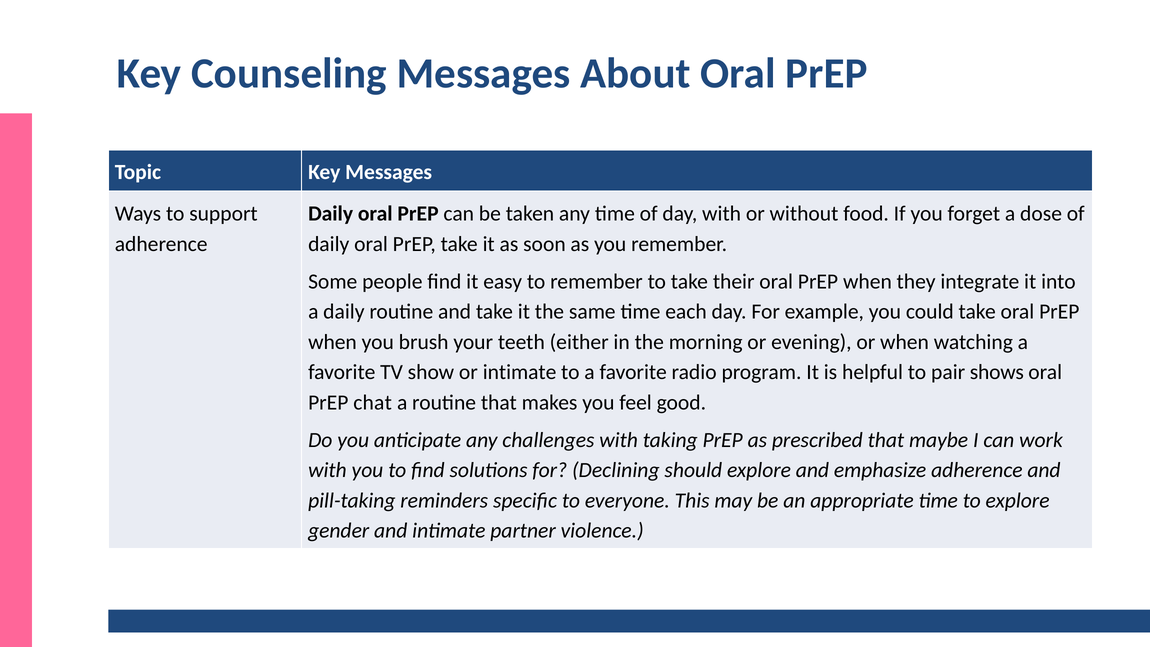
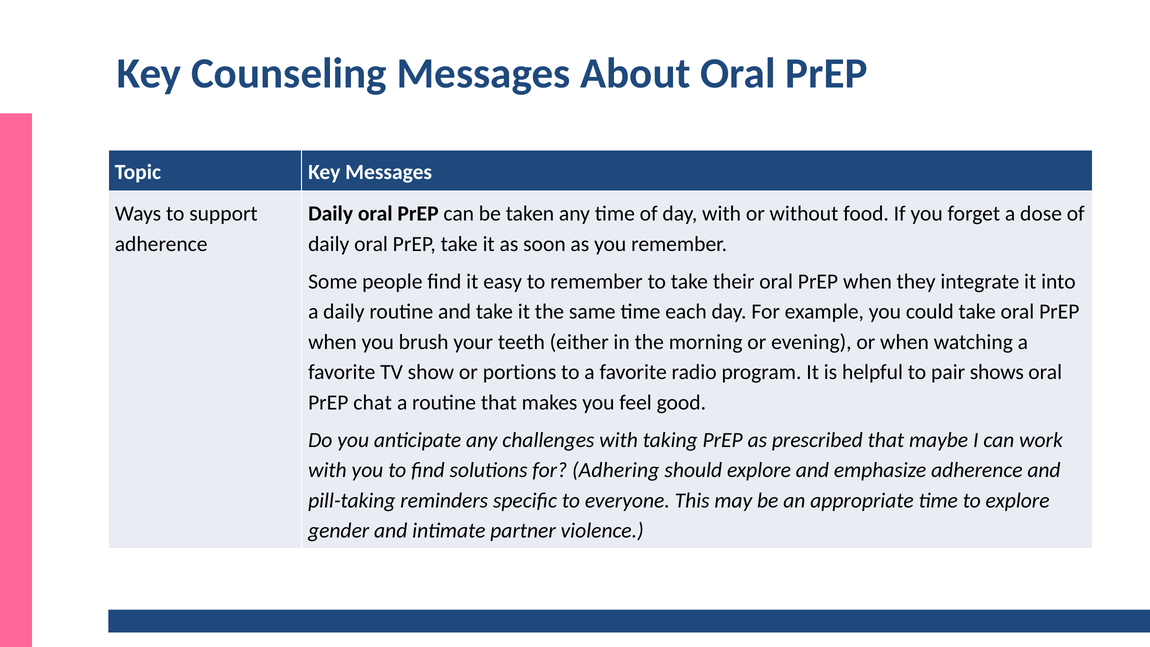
or intimate: intimate -> portions
Declining: Declining -> Adhering
